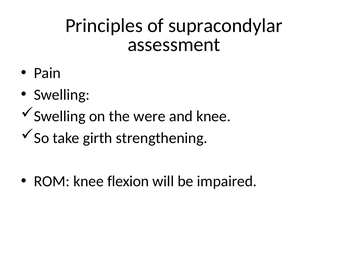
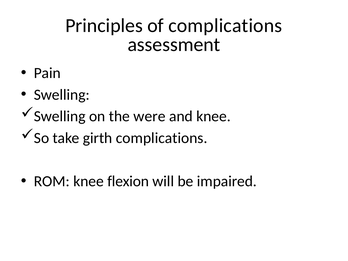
of supracondylar: supracondylar -> complications
girth strengthening: strengthening -> complications
